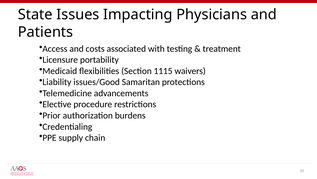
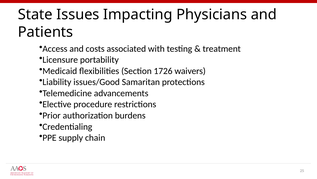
1115: 1115 -> 1726
